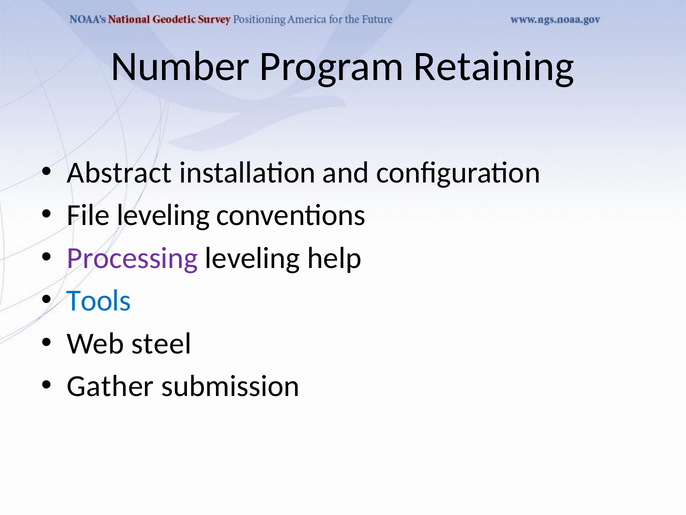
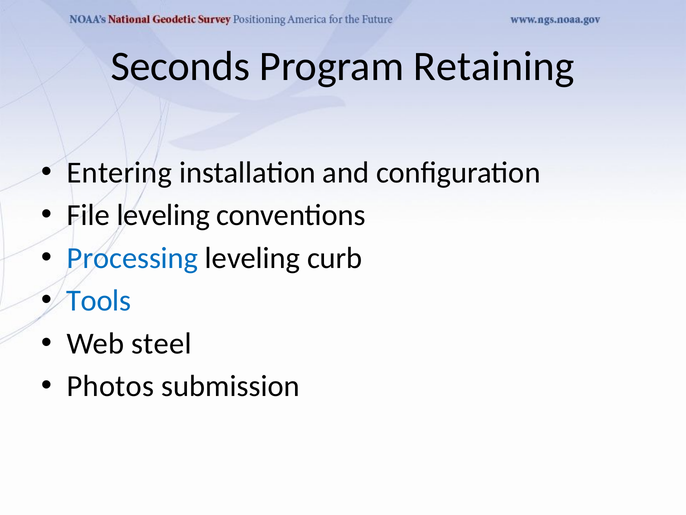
Number: Number -> Seconds
Abstract: Abstract -> Entering
Processing colour: purple -> blue
help: help -> curb
Gather: Gather -> Photos
